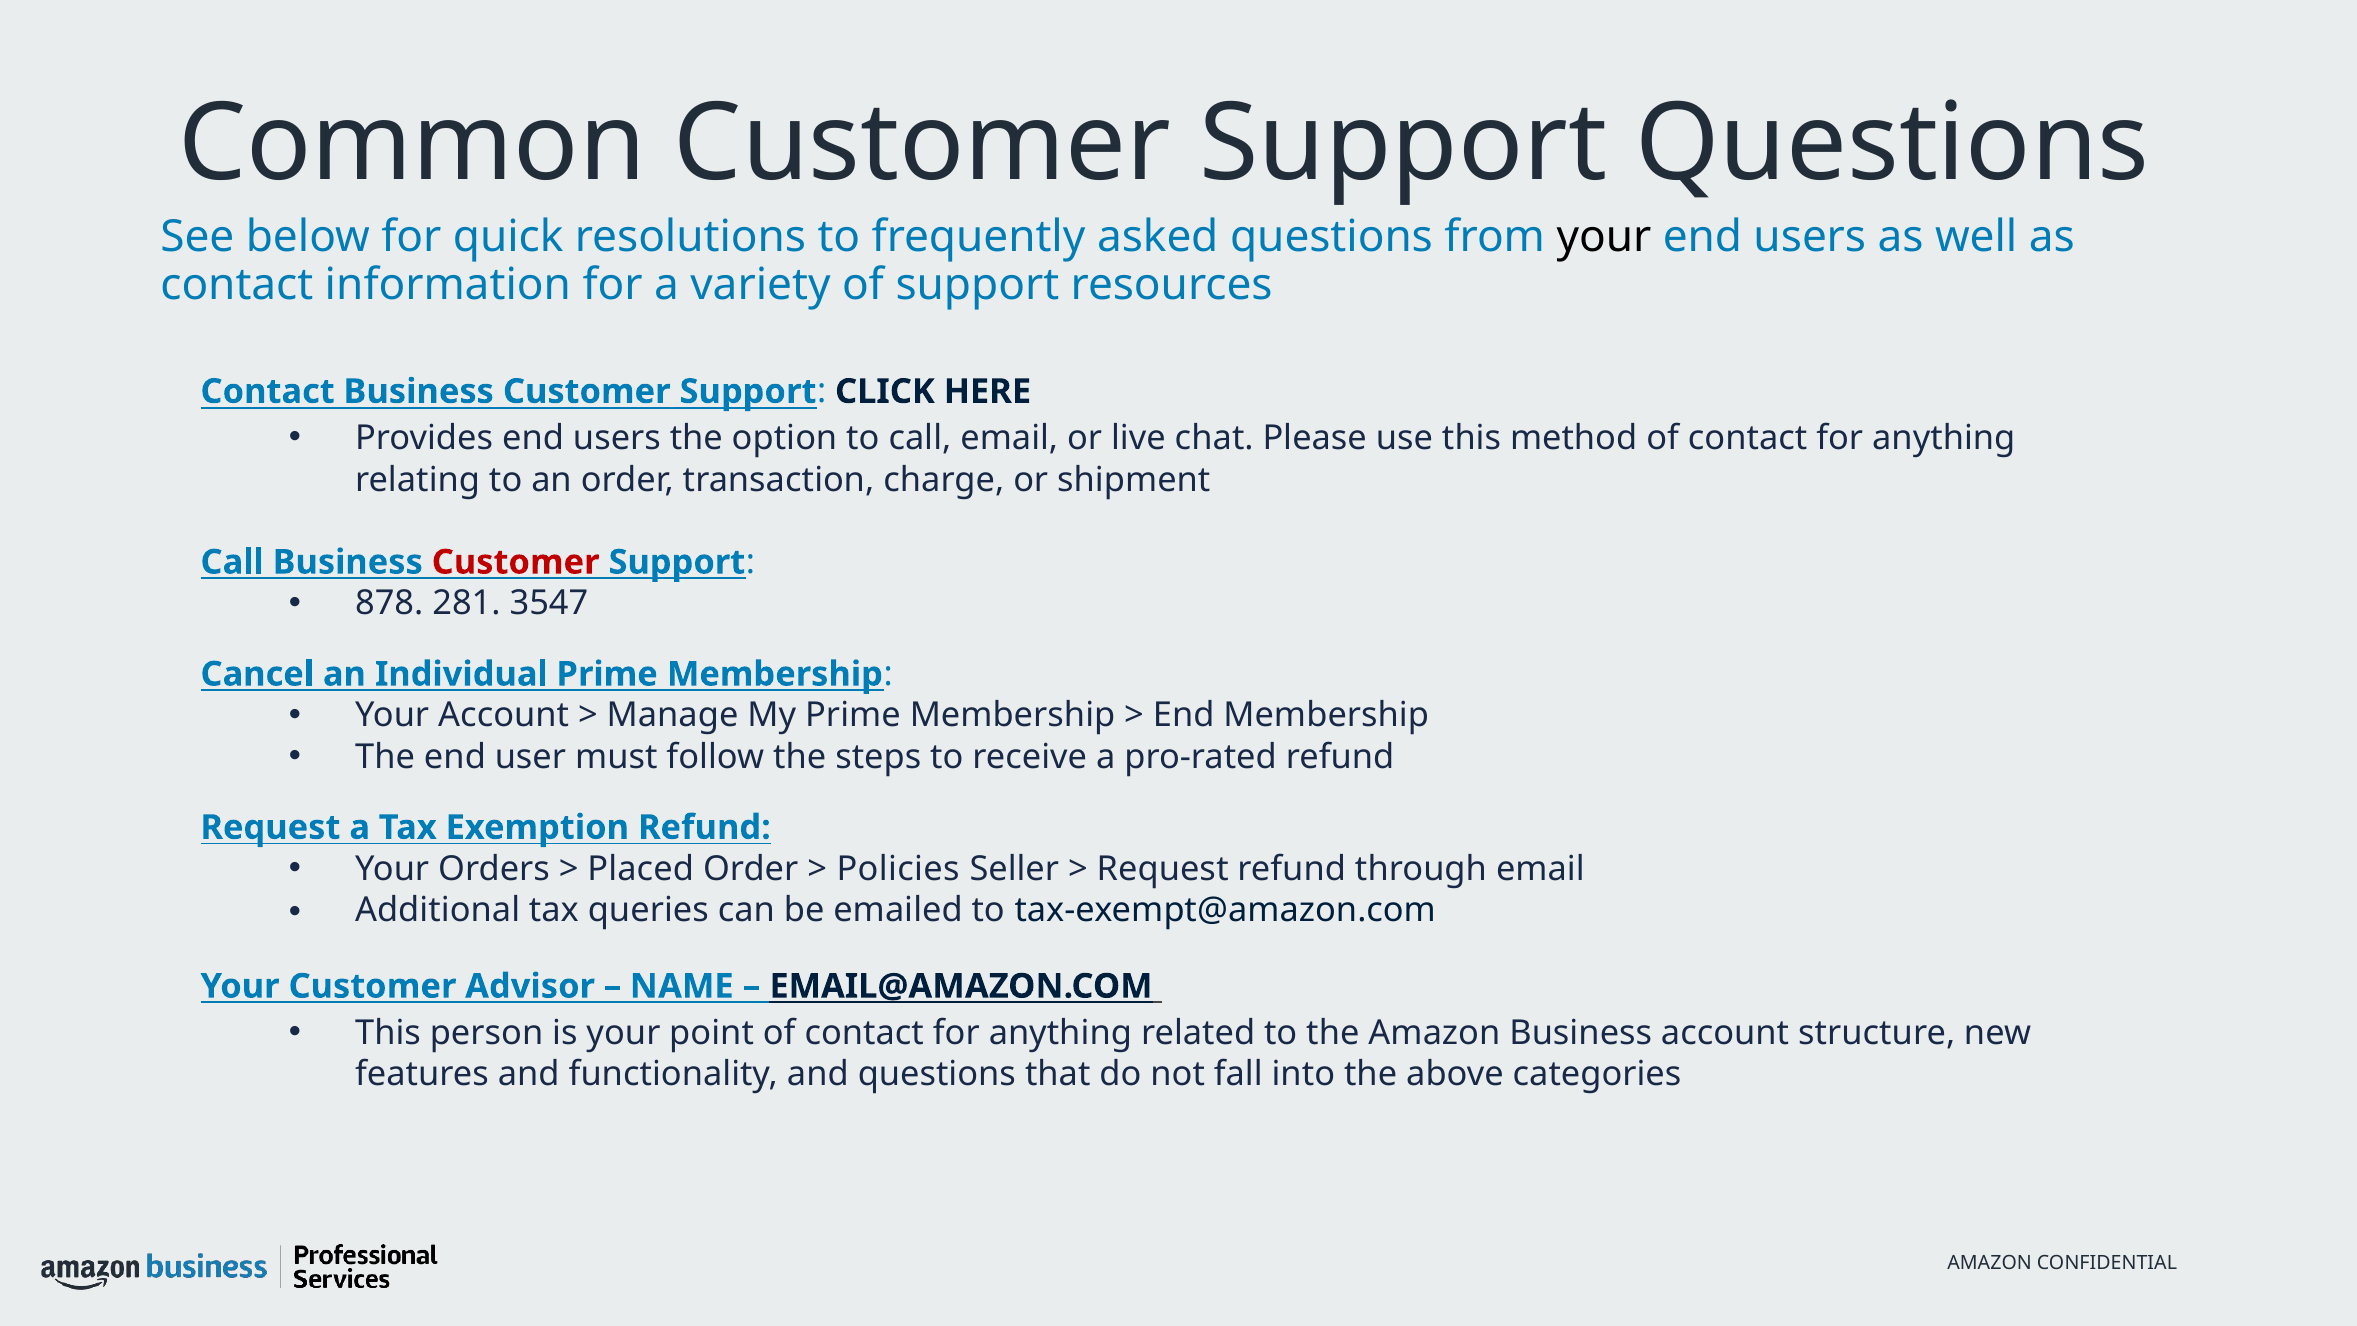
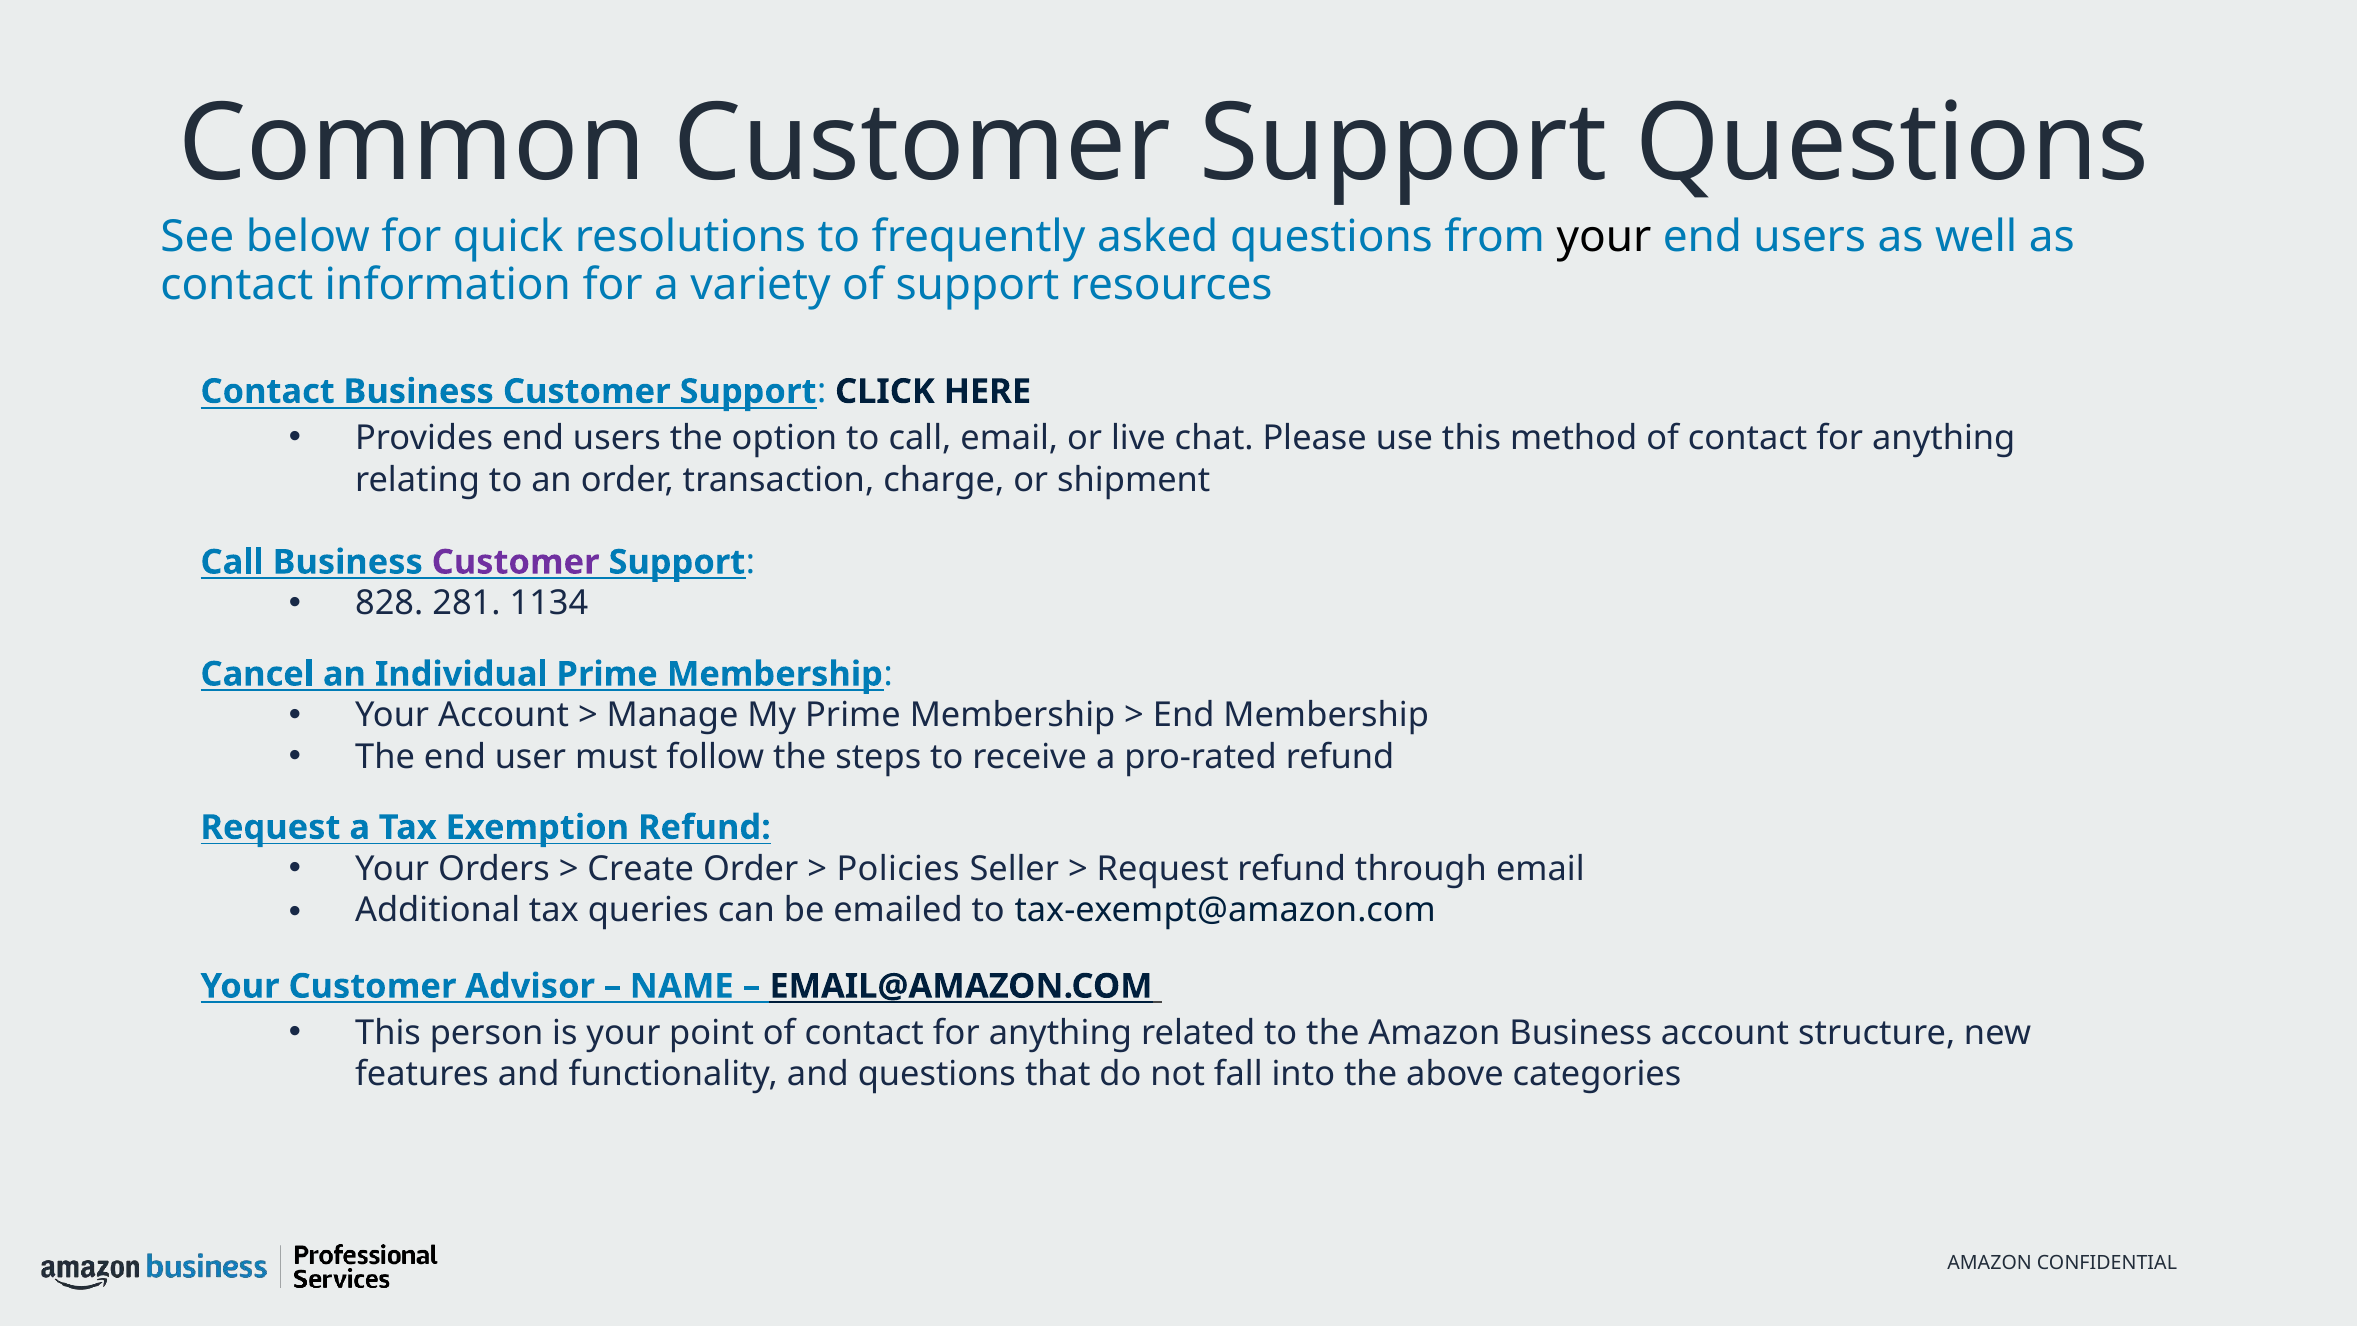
Customer at (516, 562) colour: red -> purple
878: 878 -> 828
3547: 3547 -> 1134
Placed: Placed -> Create
